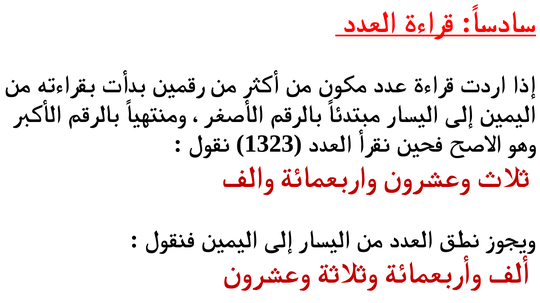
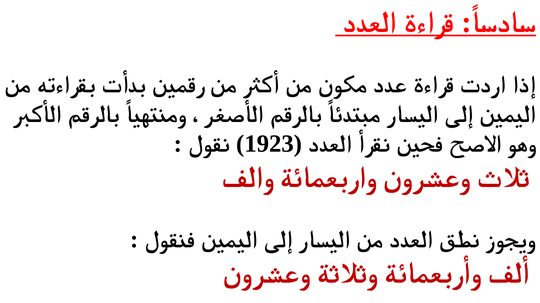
1323: 1323 -> 1923
